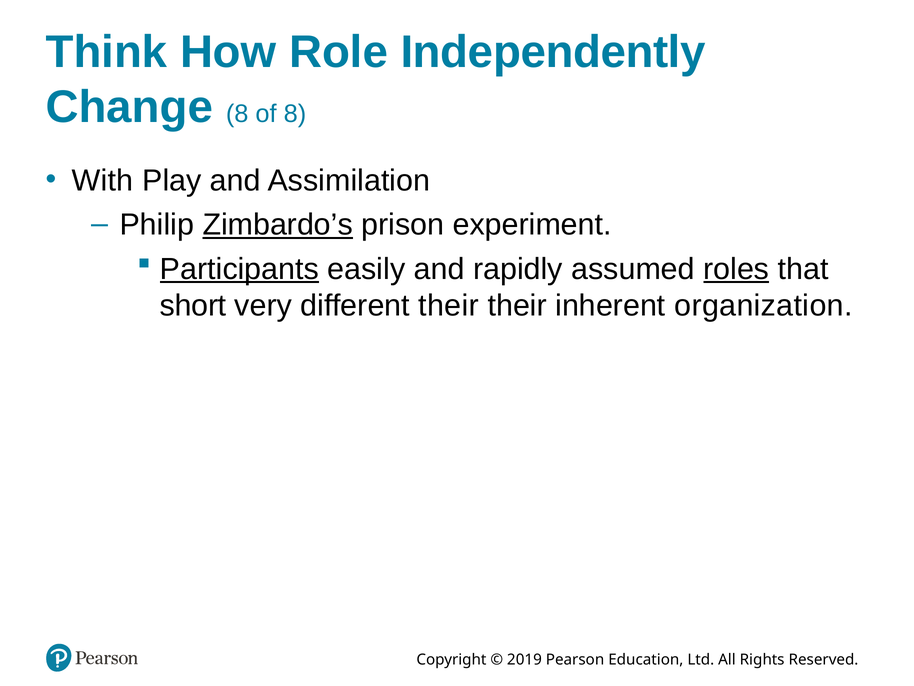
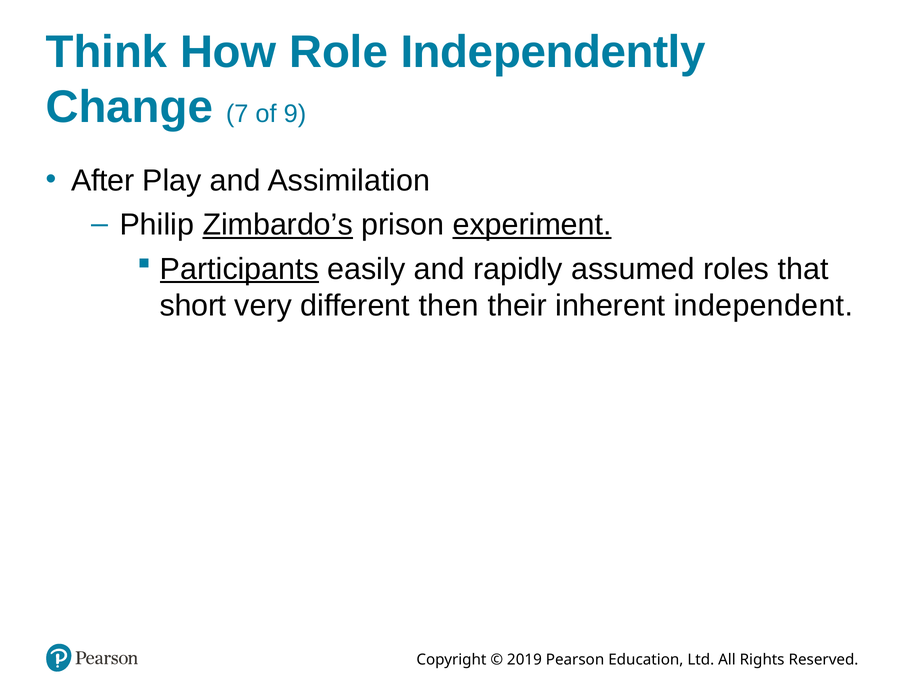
Change 8: 8 -> 7
of 8: 8 -> 9
With: With -> After
experiment underline: none -> present
roles underline: present -> none
different their: their -> then
organization: organization -> independent
